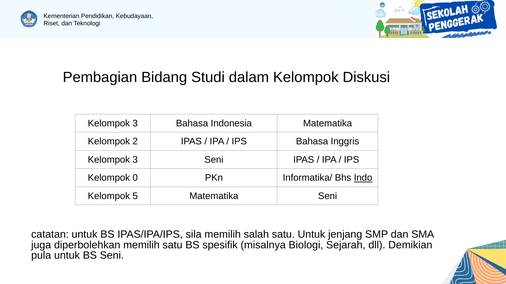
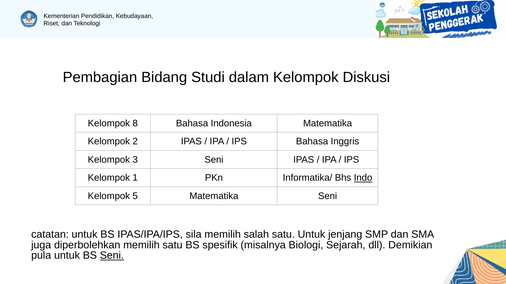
3 at (135, 124): 3 -> 8
0: 0 -> 1
Seni at (112, 256) underline: none -> present
